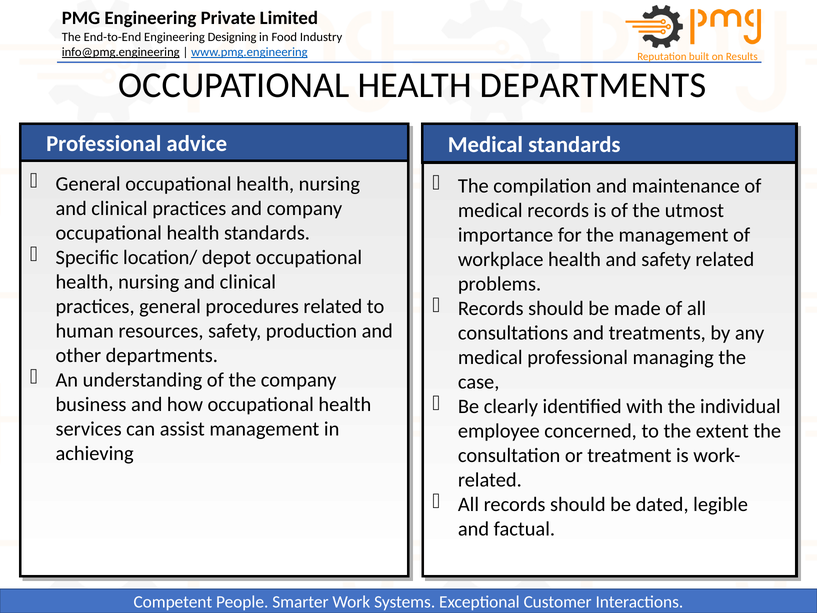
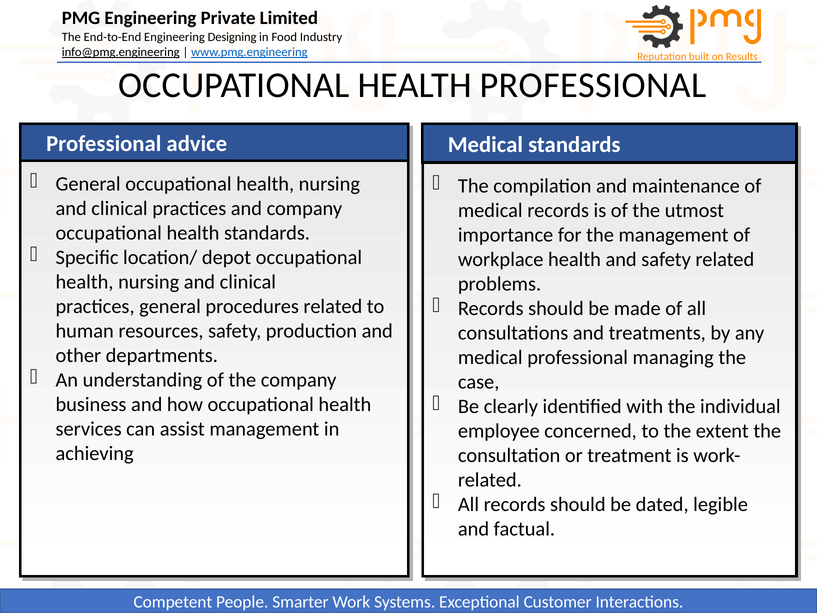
HEALTH DEPARTMENTS: DEPARTMENTS -> PROFESSIONAL
